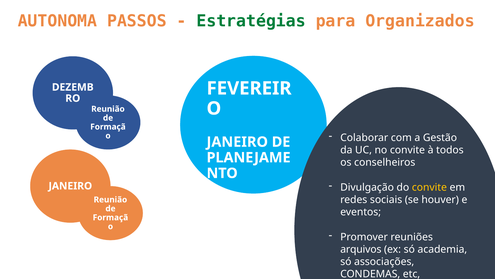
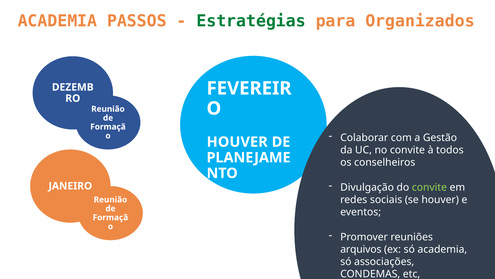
AUTONOMA at (57, 21): AUTONOMA -> ACADEMIA
JANEIRO at (237, 142): JANEIRO -> HOUVER
convite at (429, 187) colour: yellow -> light green
